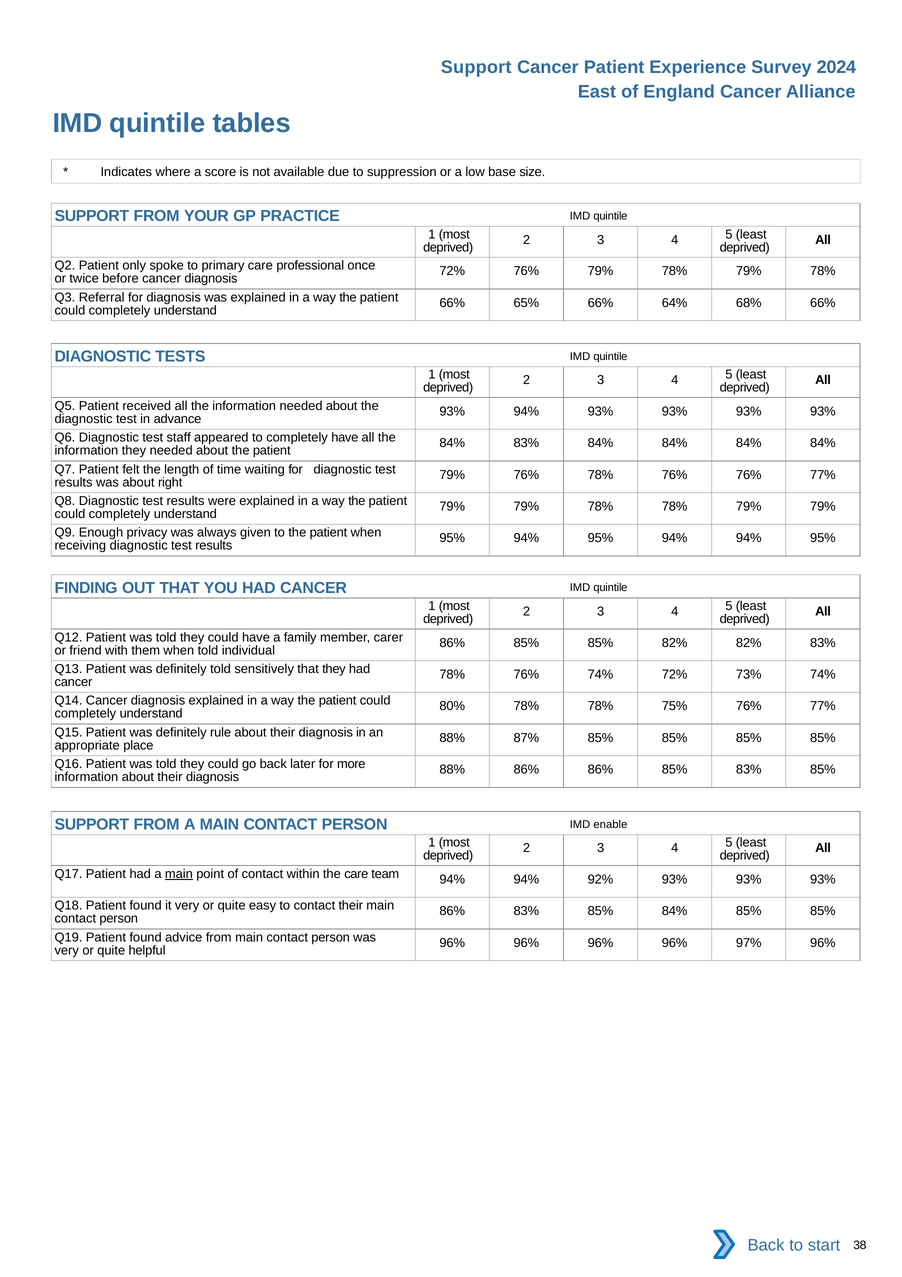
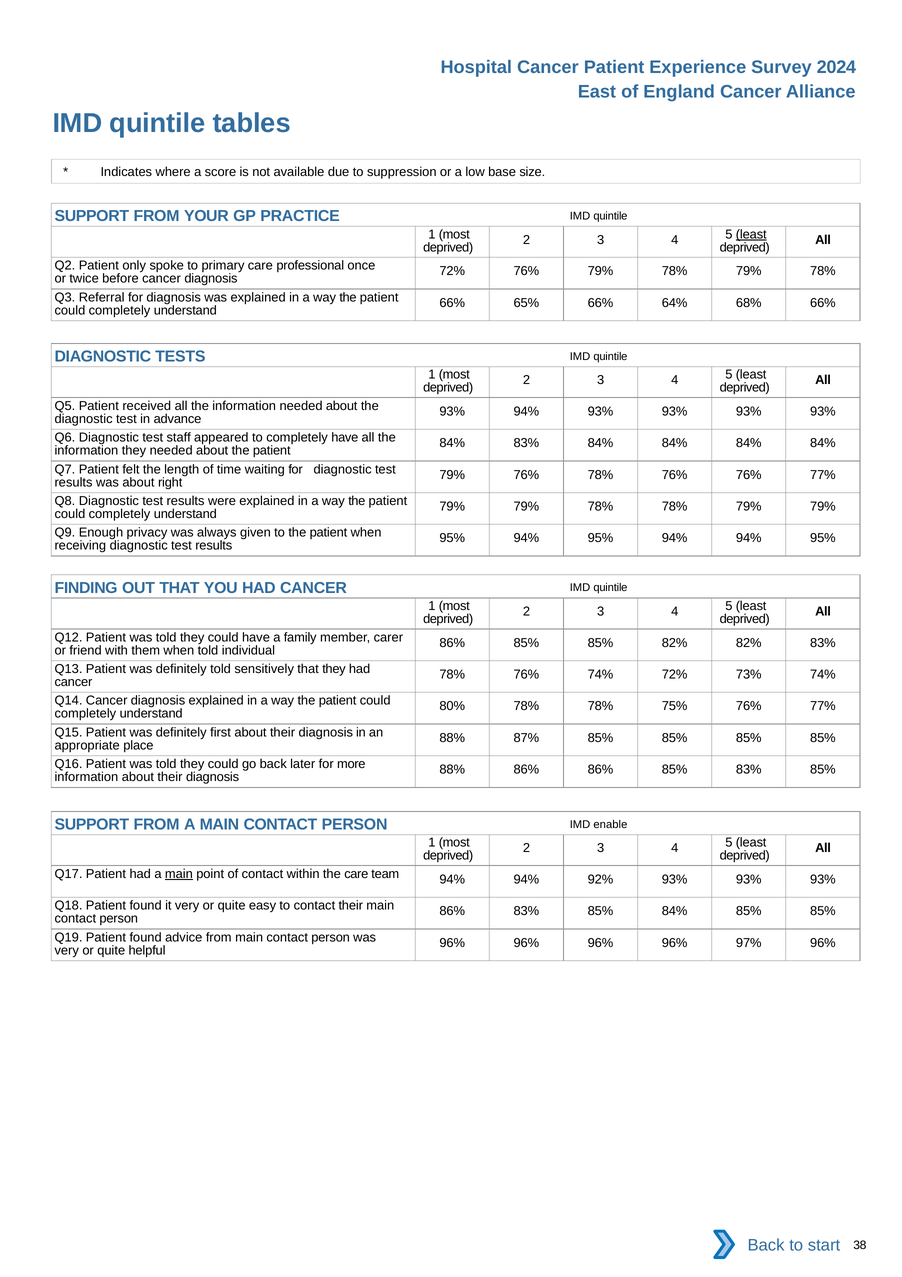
Support at (476, 67): Support -> Hospital
least at (751, 234) underline: none -> present
rule: rule -> first
